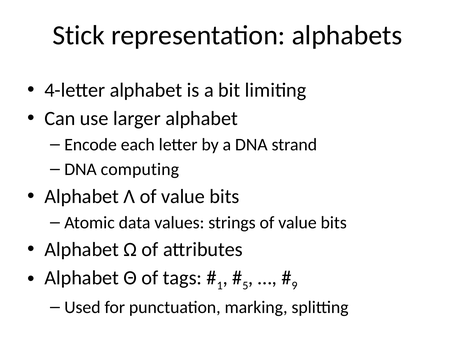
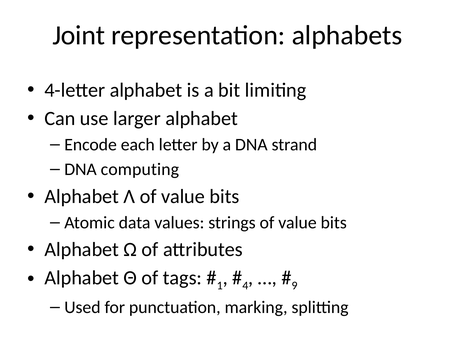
Stick: Stick -> Joint
5: 5 -> 4
